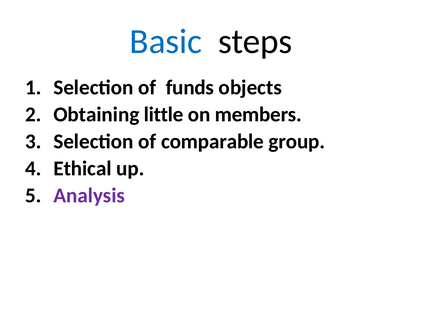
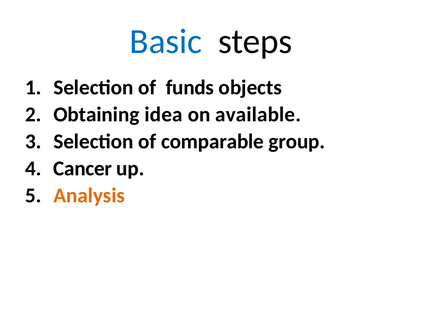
little: little -> idea
members: members -> available
Ethical: Ethical -> Cancer
Analysis colour: purple -> orange
